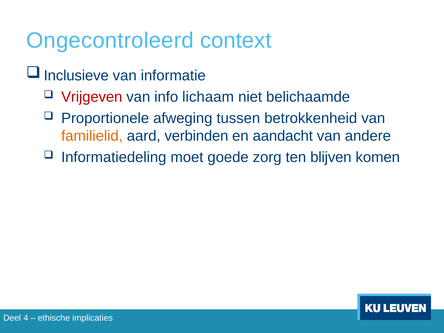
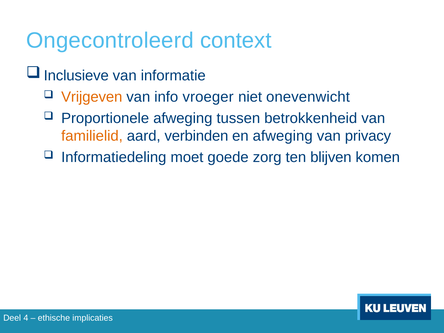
Vrijgeven colour: red -> orange
lichaam: lichaam -> vroeger
belichaamde: belichaamde -> onevenwicht
en aandacht: aandacht -> afweging
andere: andere -> privacy
